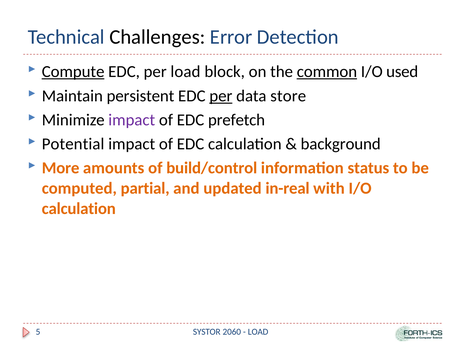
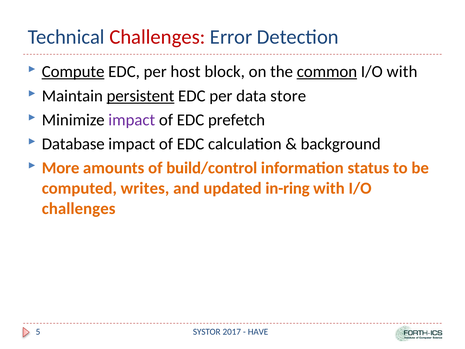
Challenges at (157, 37) colour: black -> red
per load: load -> host
I/O used: used -> with
persistent underline: none -> present
per at (221, 96) underline: present -> none
Potential: Potential -> Database
partial: partial -> writes
in-real: in-real -> in-ring
calculation at (79, 208): calculation -> challenges
2060: 2060 -> 2017
LOAD at (258, 332): LOAD -> HAVE
